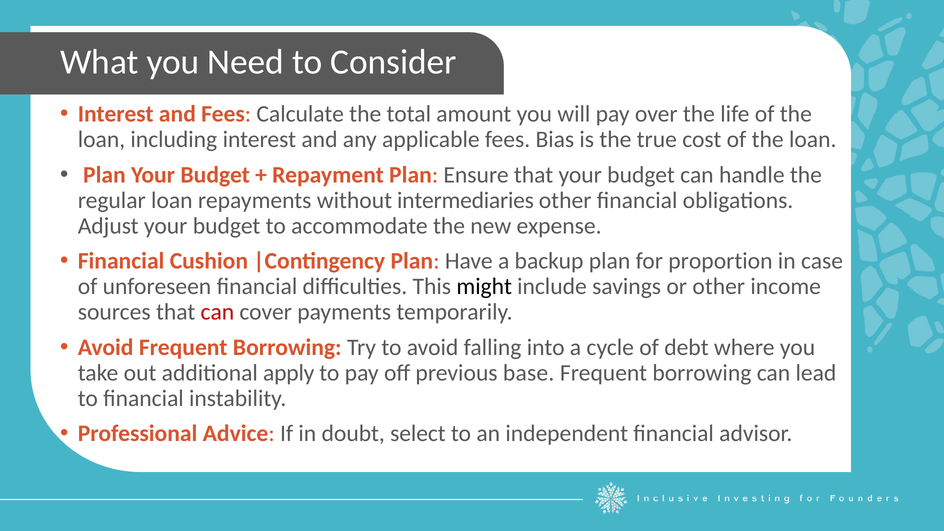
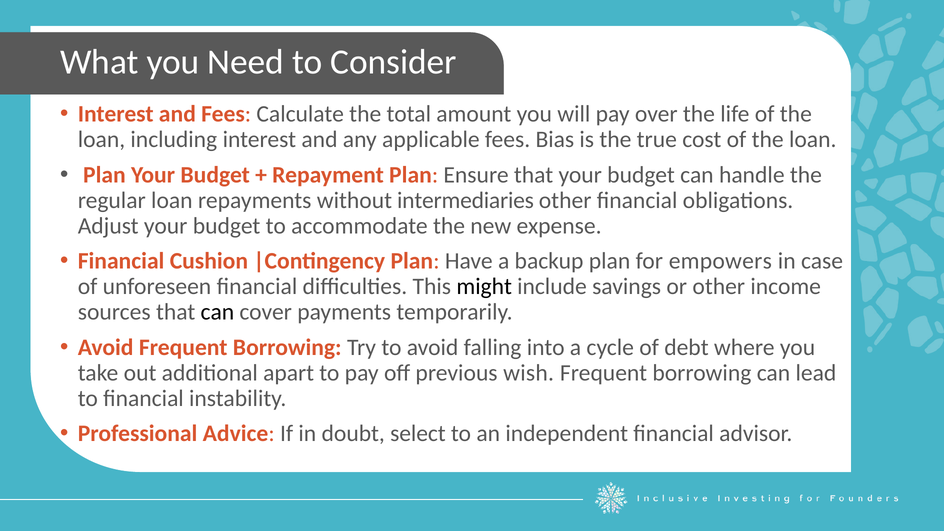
proportion: proportion -> empowers
can at (217, 312) colour: red -> black
apply: apply -> apart
base: base -> wish
